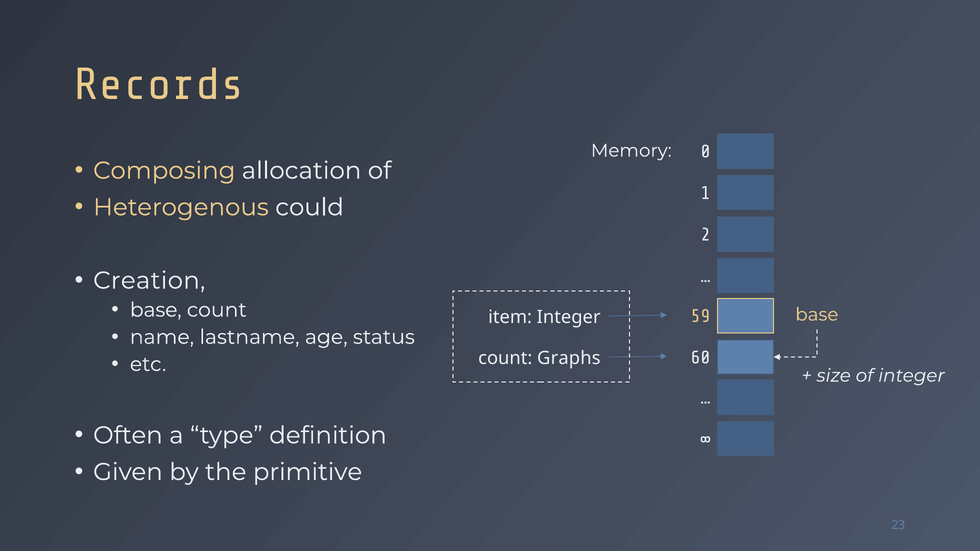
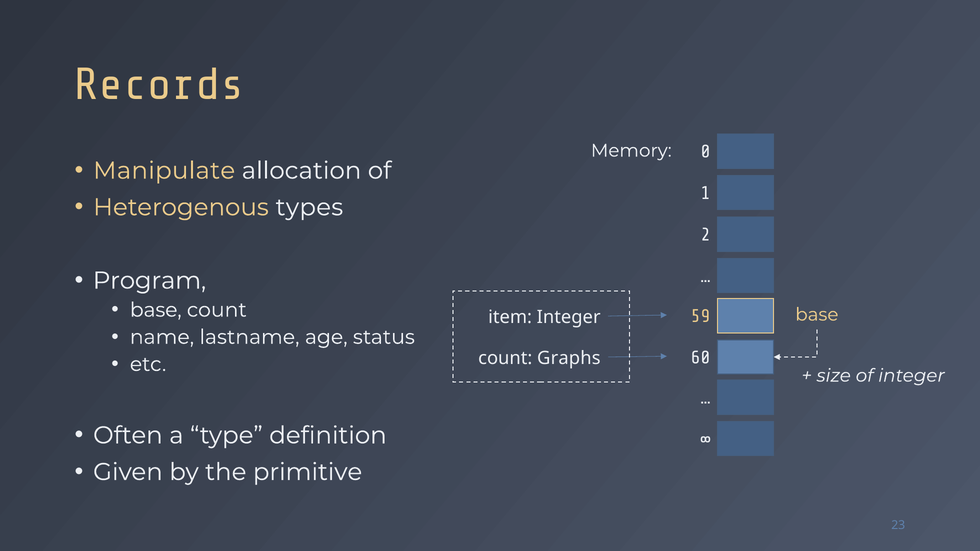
Composing: Composing -> Manipulate
could: could -> types
Creation: Creation -> Program
